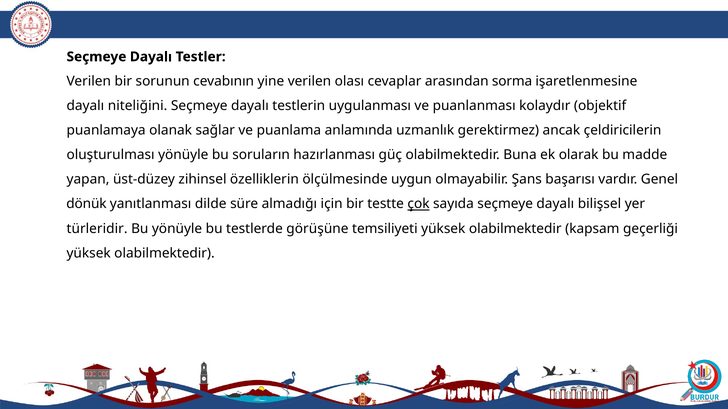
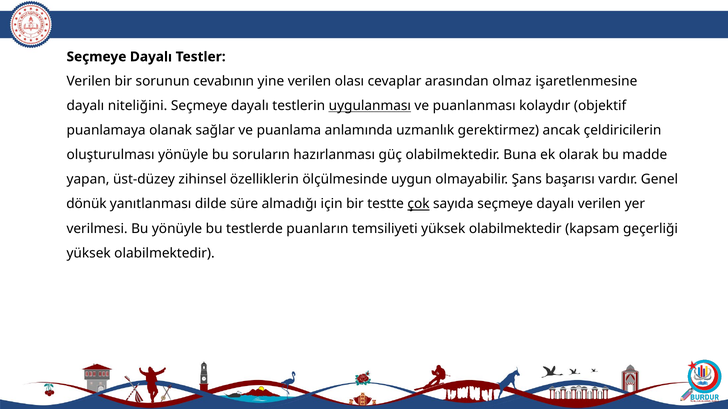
sorma: sorma -> olmaz
uygulanması underline: none -> present
dayalı bilişsel: bilişsel -> verilen
türleridir: türleridir -> verilmesi
görüşüne: görüşüne -> puanların
